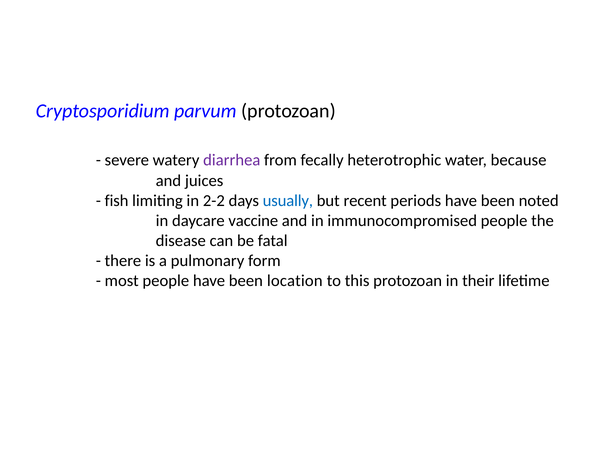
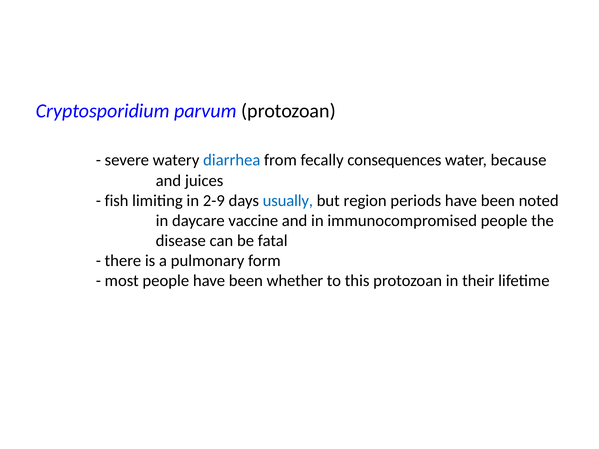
diarrhea colour: purple -> blue
heterotrophic: heterotrophic -> consequences
2-2: 2-2 -> 2-9
recent: recent -> region
location: location -> whether
